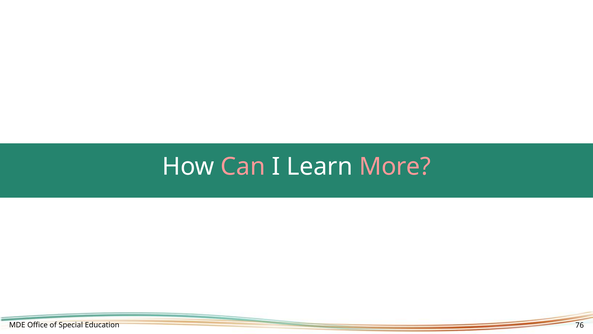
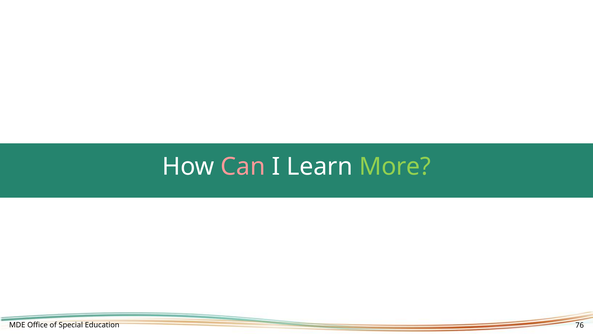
More colour: pink -> light green
